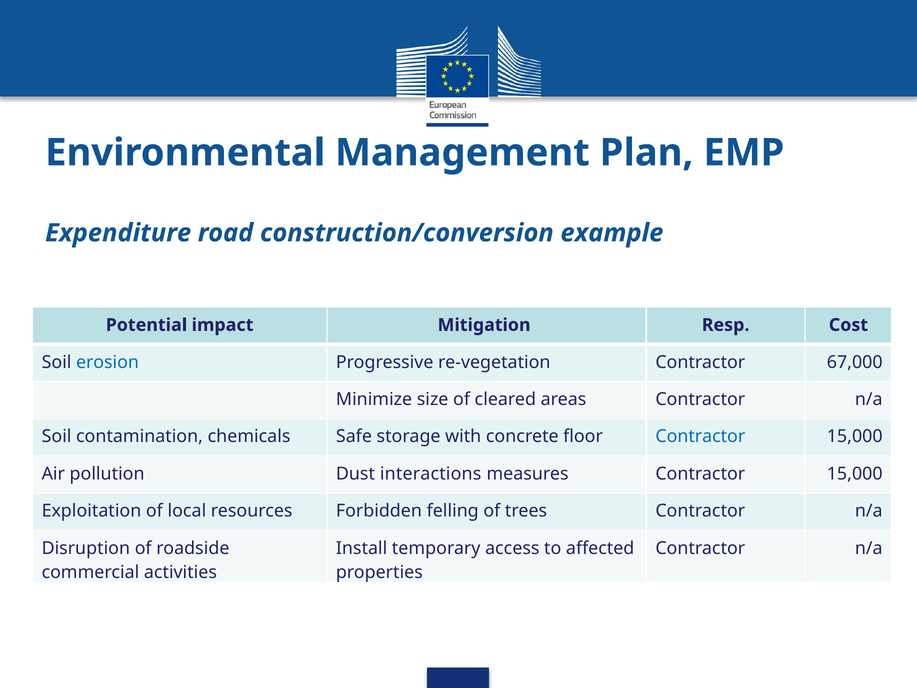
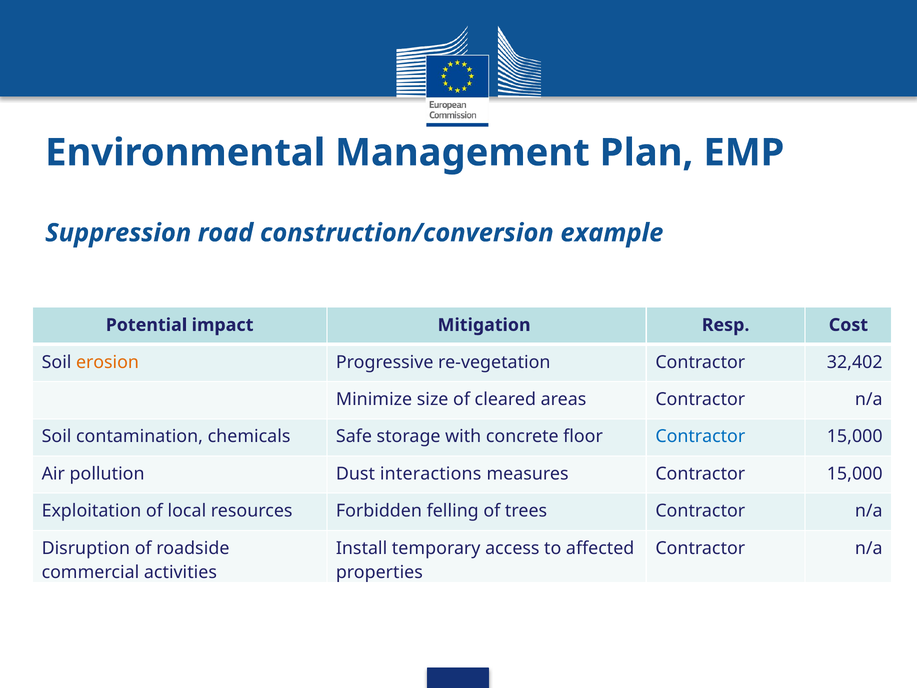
Expenditure: Expenditure -> Suppression
erosion colour: blue -> orange
67,000: 67,000 -> 32,402
